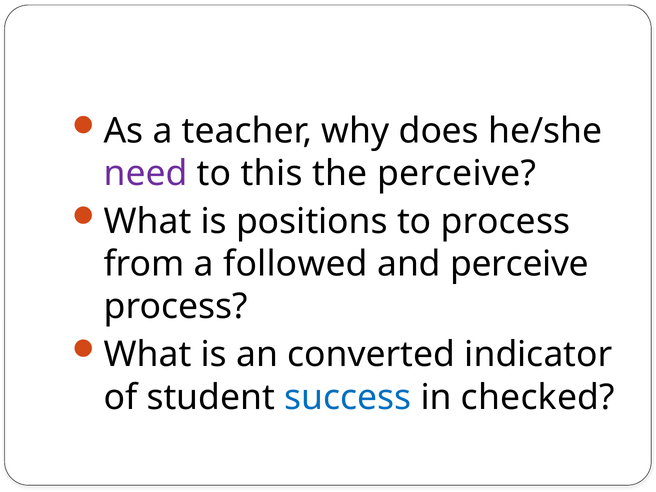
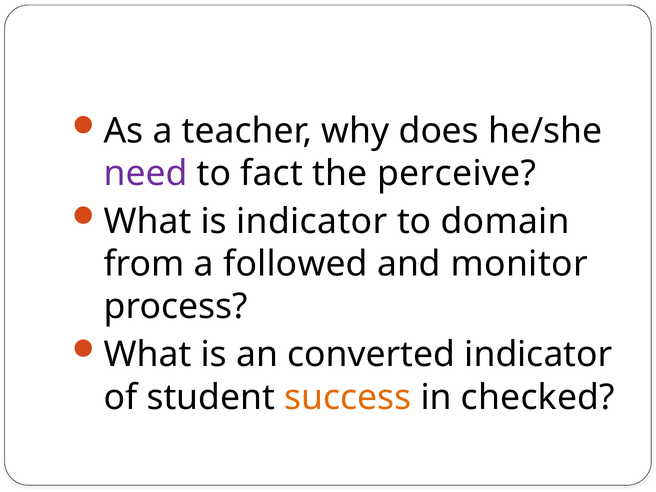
this: this -> fact
is positions: positions -> indicator
to process: process -> domain
and perceive: perceive -> monitor
success colour: blue -> orange
